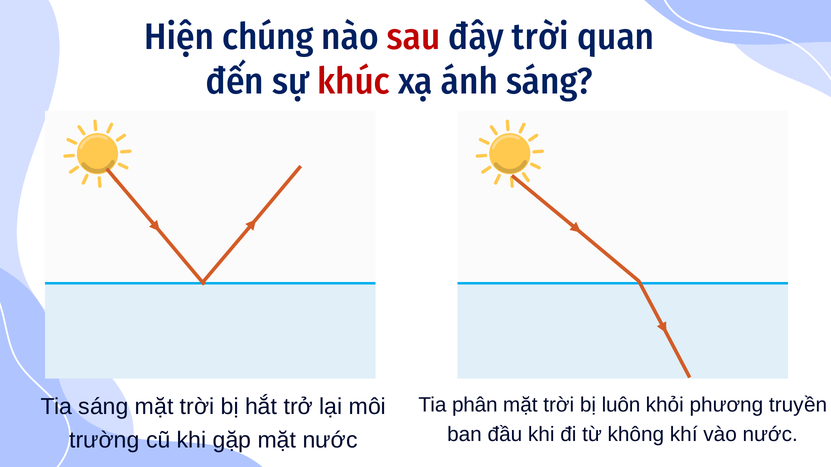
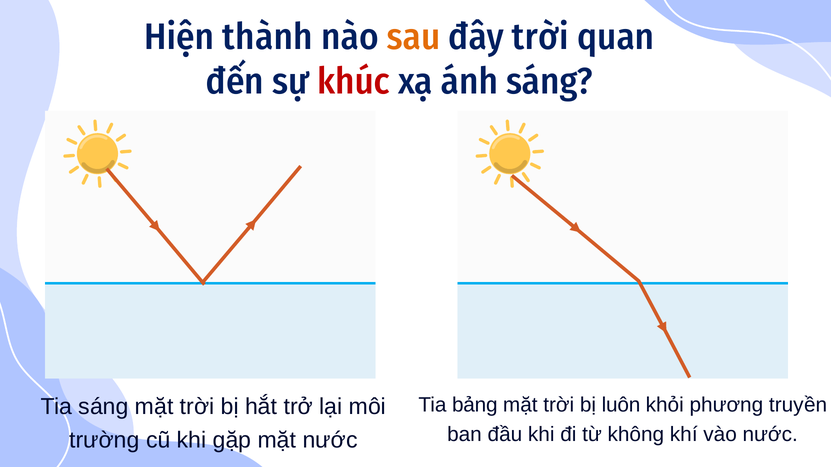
chúng: chúng -> thành
sau colour: red -> orange
phân: phân -> bảng
